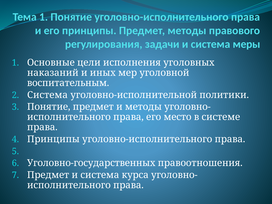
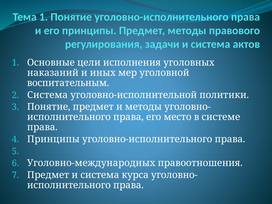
меры: меры -> актов
Уголовно-государственных: Уголовно-государственных -> Уголовно-международных
